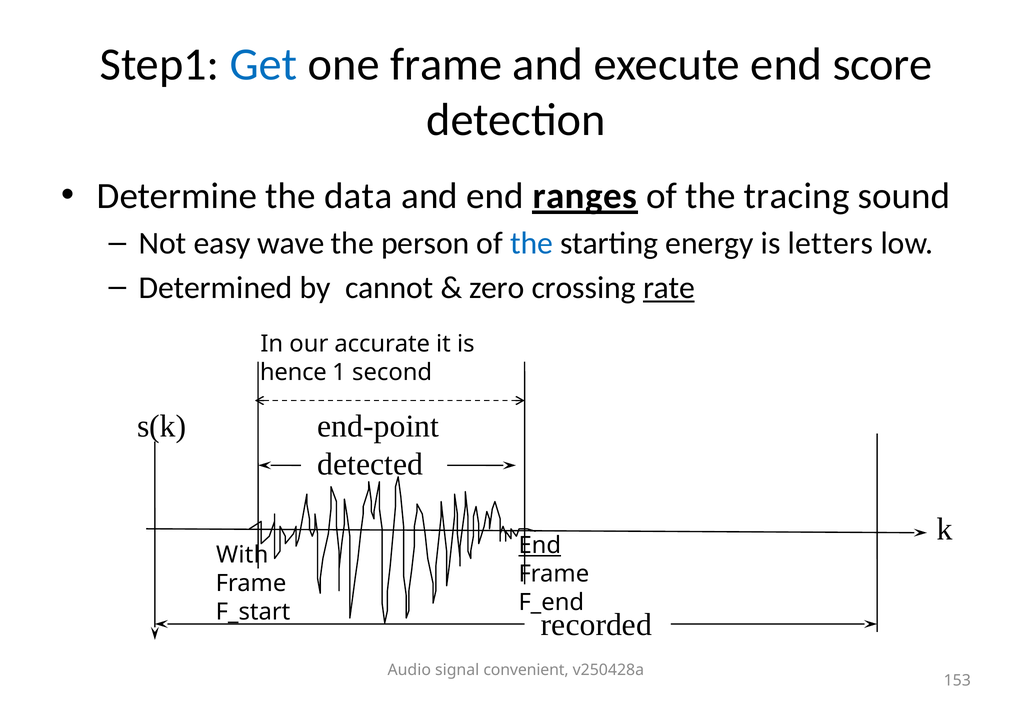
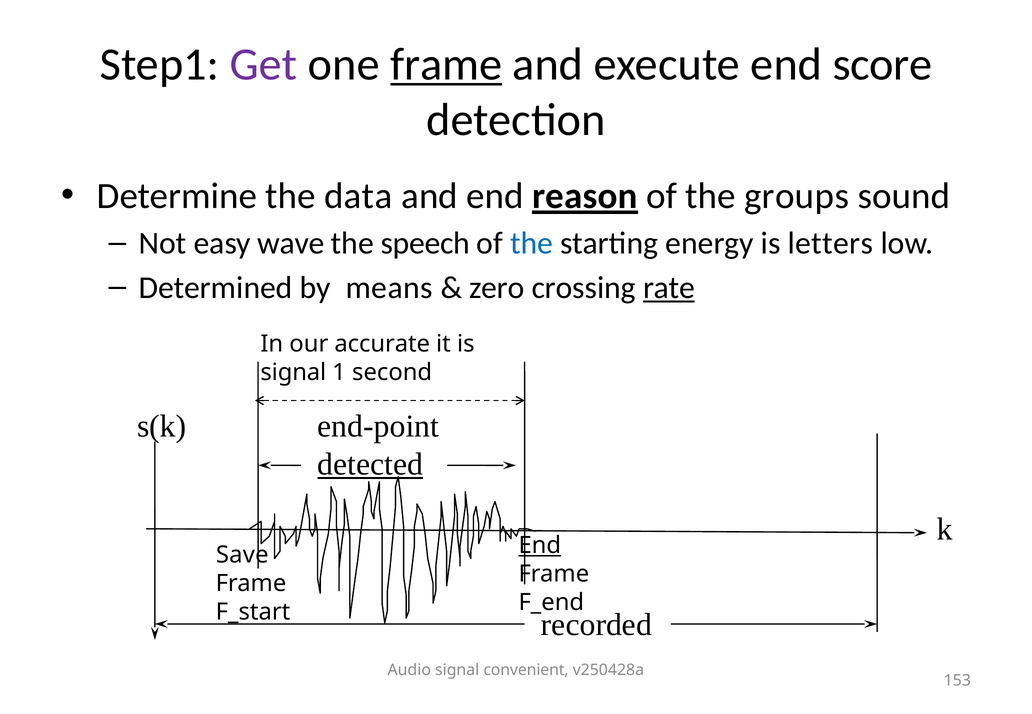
Get colour: blue -> purple
frame at (446, 64) underline: none -> present
ranges: ranges -> reason
tracing: tracing -> groups
person: person -> speech
cannot: cannot -> means
hence at (293, 373): hence -> signal
detected underline: none -> present
With: With -> Save
